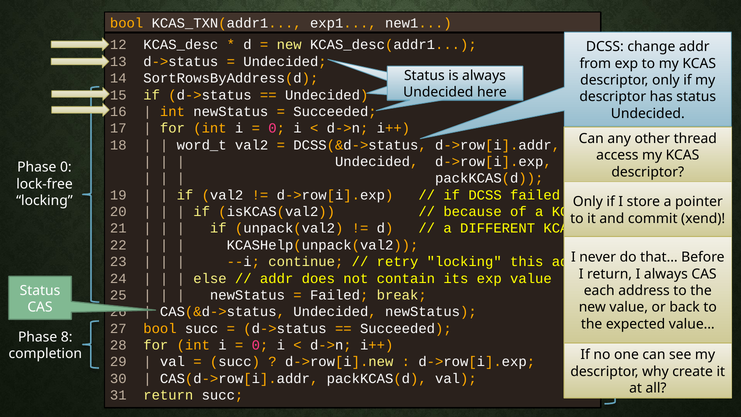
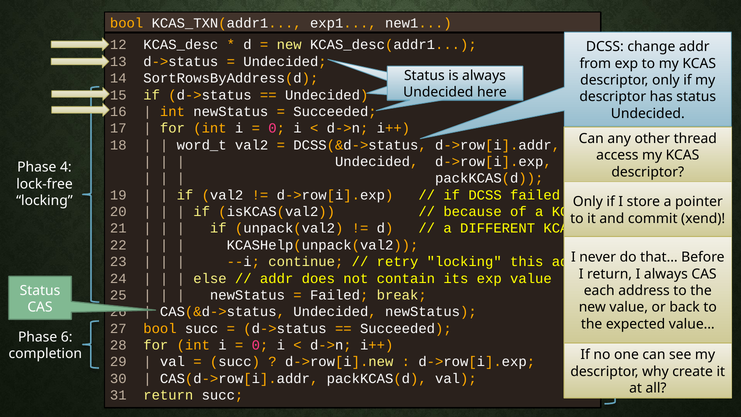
Phase 0: 0 -> 4
8: 8 -> 6
